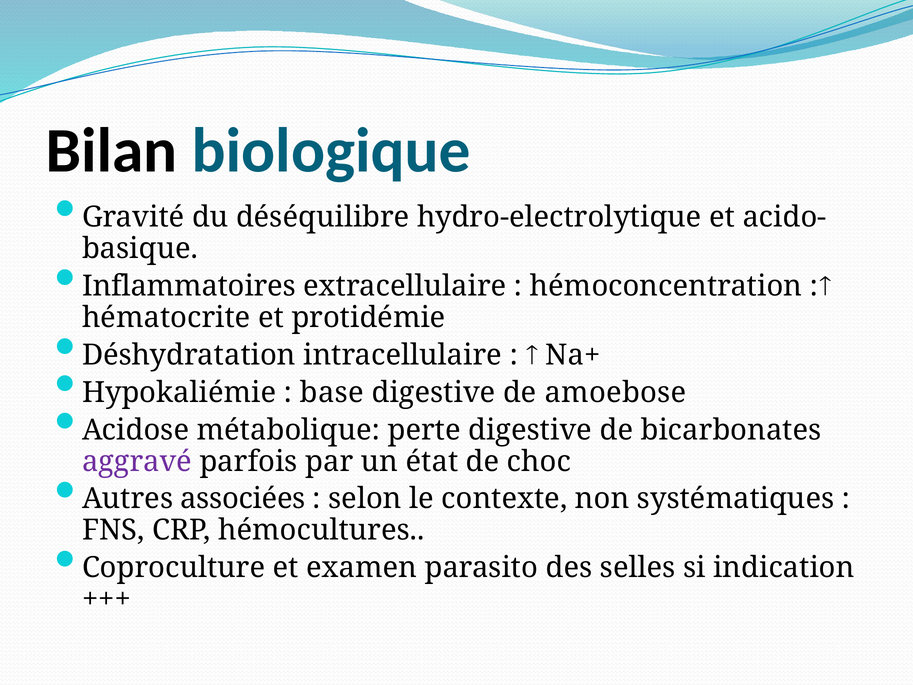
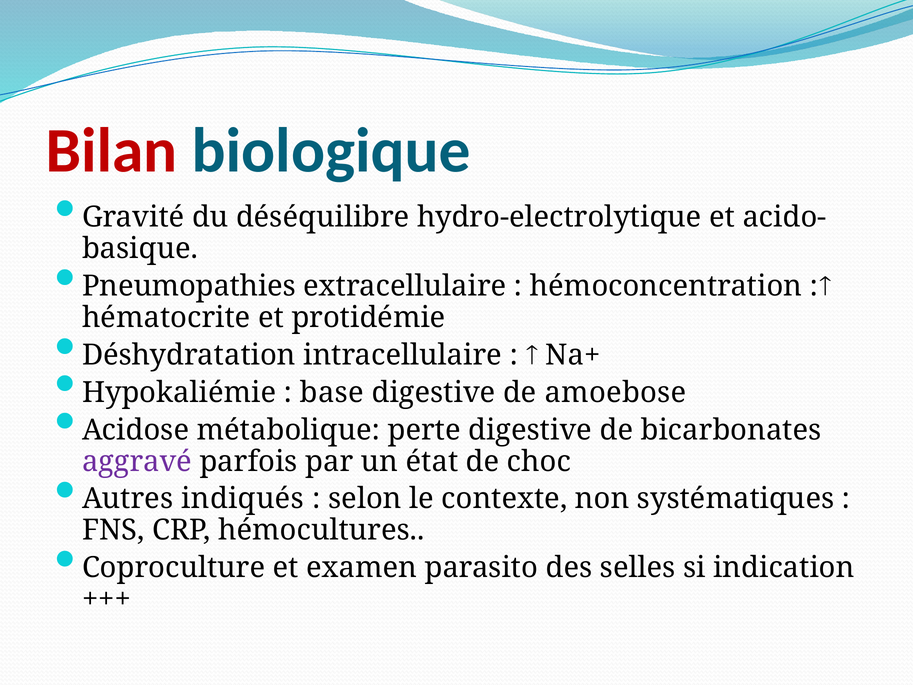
Bilan colour: black -> red
Inflammatoires: Inflammatoires -> Pneumopathies
associées: associées -> indiqués
